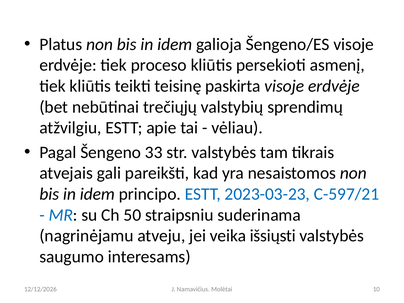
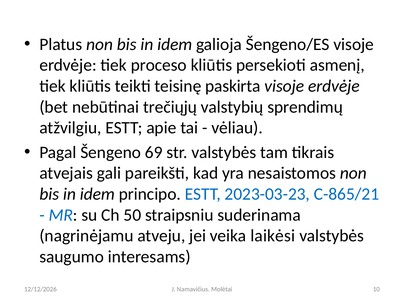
33: 33 -> 69
C-597/21: C-597/21 -> C-865/21
išsiųsti: išsiųsti -> laikėsi
